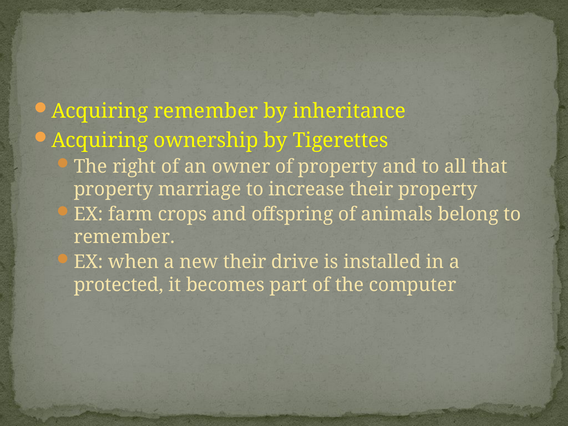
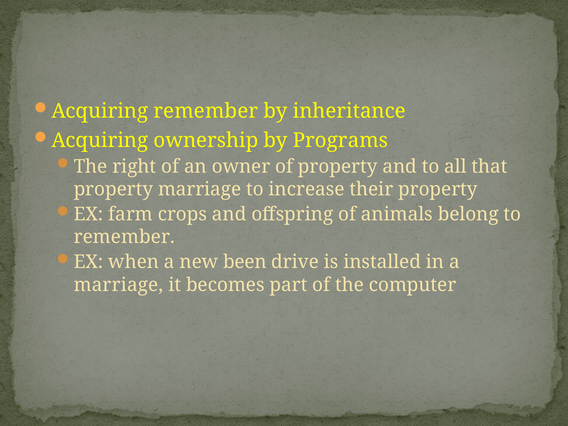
Tigerettes: Tigerettes -> Programs
new their: their -> been
protected at (119, 285): protected -> marriage
